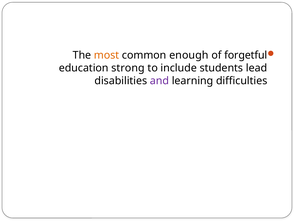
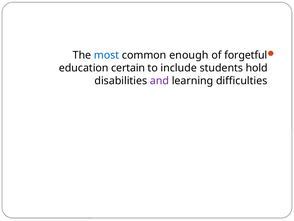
most colour: orange -> blue
strong: strong -> certain
lead: lead -> hold
